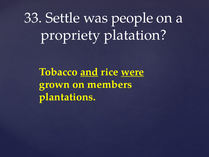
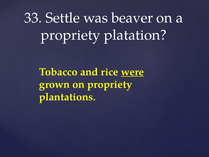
people: people -> beaver
and underline: present -> none
on members: members -> propriety
